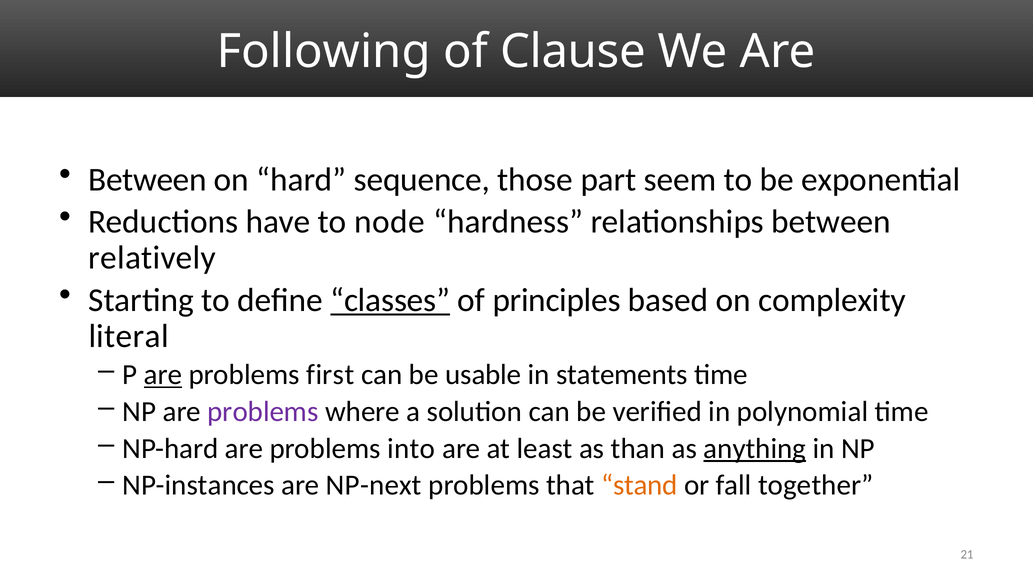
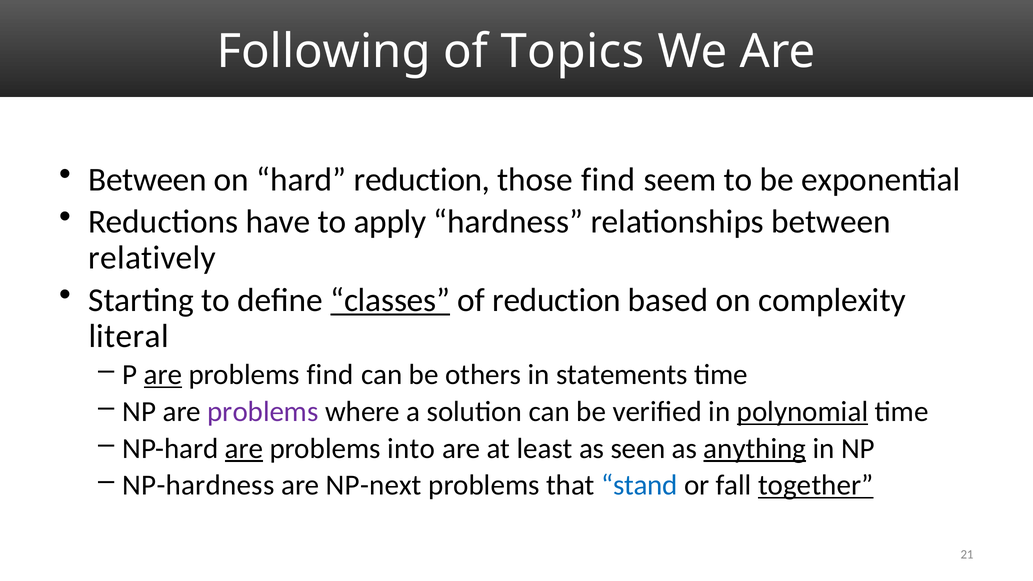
Clause: Clause -> Topics
hard sequence: sequence -> reduction
those part: part -> find
node: node -> apply
of principles: principles -> reduction
problems first: first -> find
usable: usable -> others
polynomial underline: none -> present
are at (244, 449) underline: none -> present
than: than -> seen
NP-instances: NP-instances -> NP-hardness
stand colour: orange -> blue
together underline: none -> present
